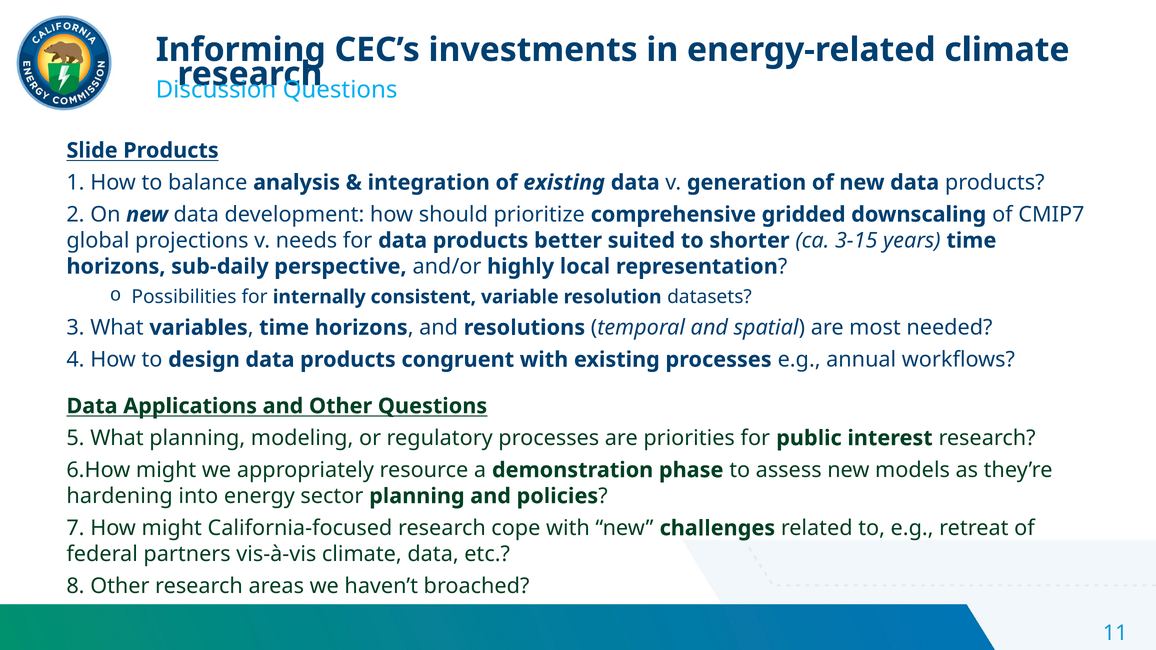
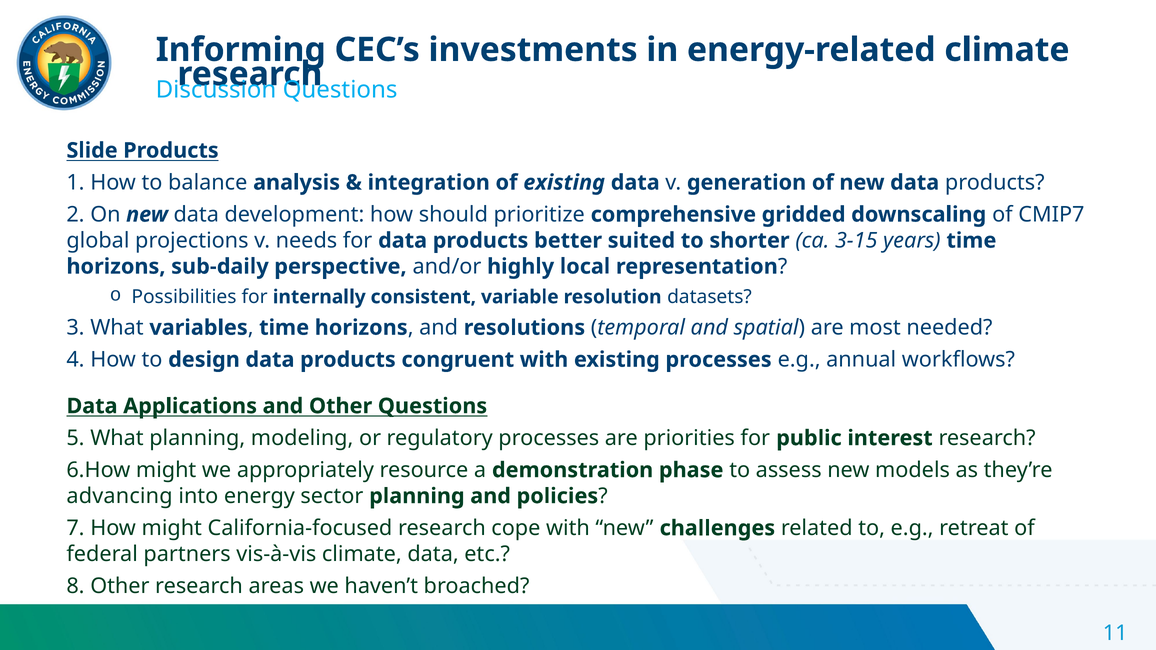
hardening: hardening -> advancing
